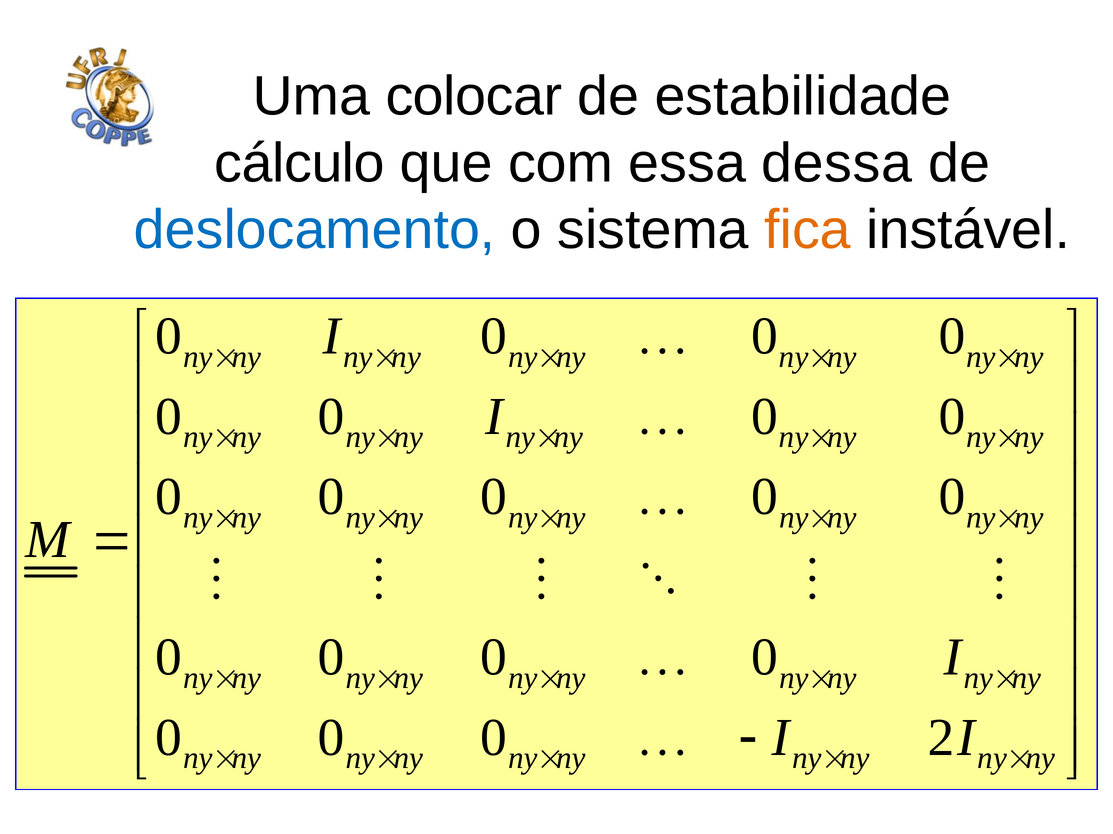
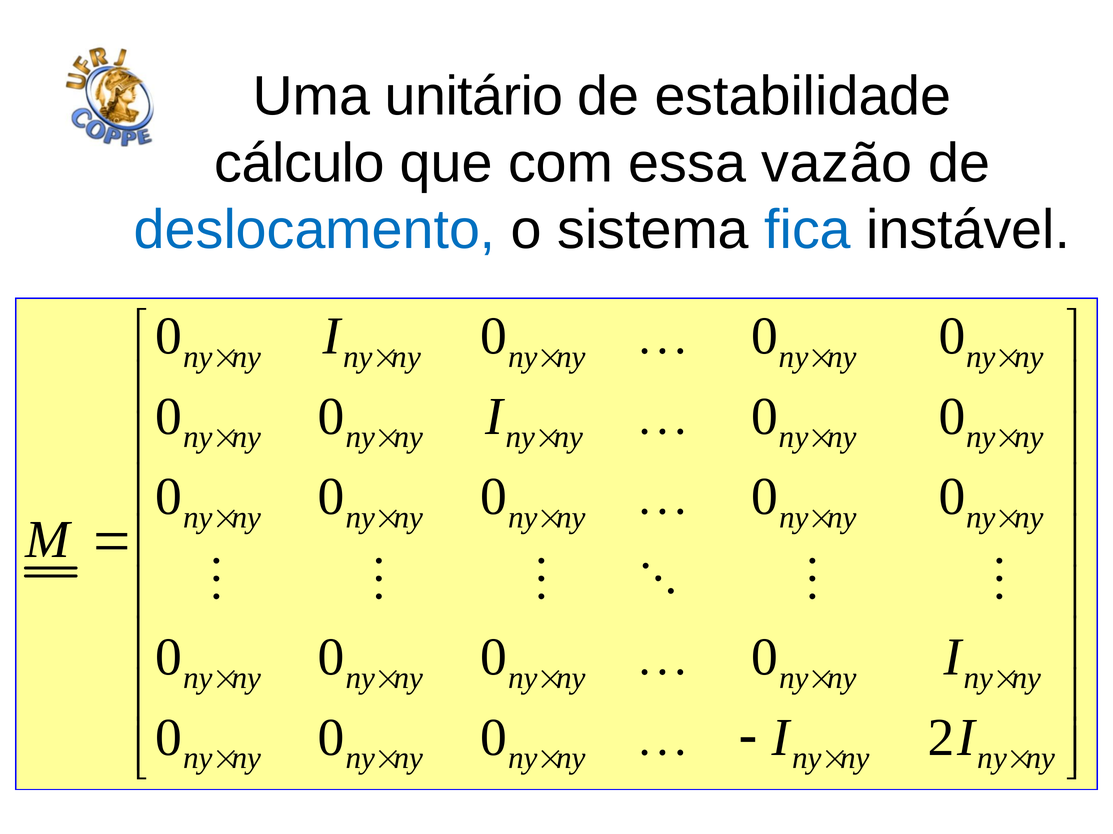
colocar: colocar -> unitário
dessa: dessa -> vazão
fica colour: orange -> blue
